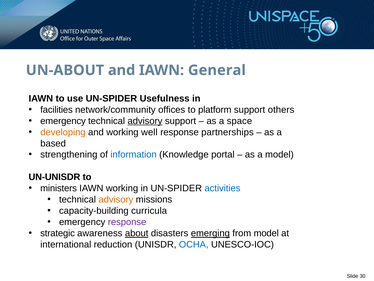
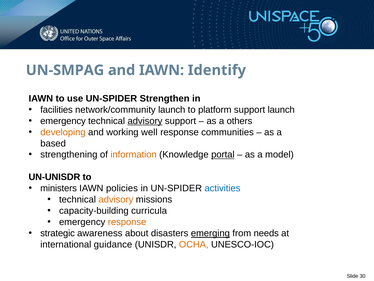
UN-ABOUT: UN-ABOUT -> UN-SMPAG
General: General -> Identify
Usefulness: Usefulness -> Strengthen
network/community offices: offices -> launch
support others: others -> launch
space: space -> others
partnerships: partnerships -> communities
information colour: blue -> orange
portal underline: none -> present
IAWN working: working -> policies
response at (127, 222) colour: purple -> orange
about underline: present -> none
from model: model -> needs
reduction: reduction -> guidance
OCHA colour: blue -> orange
